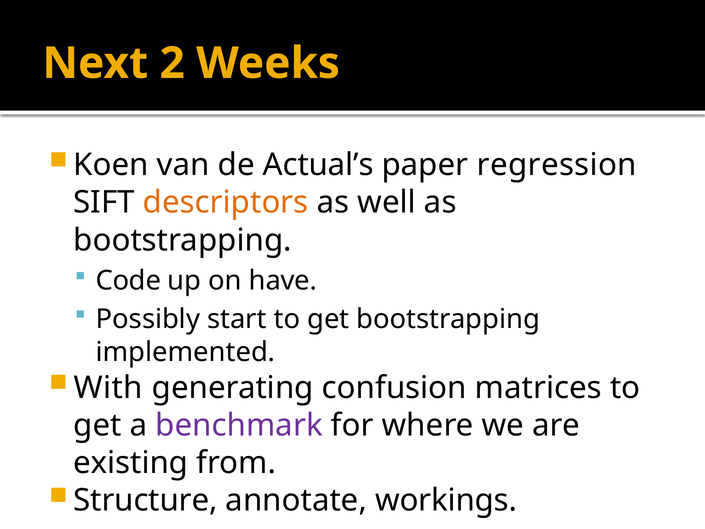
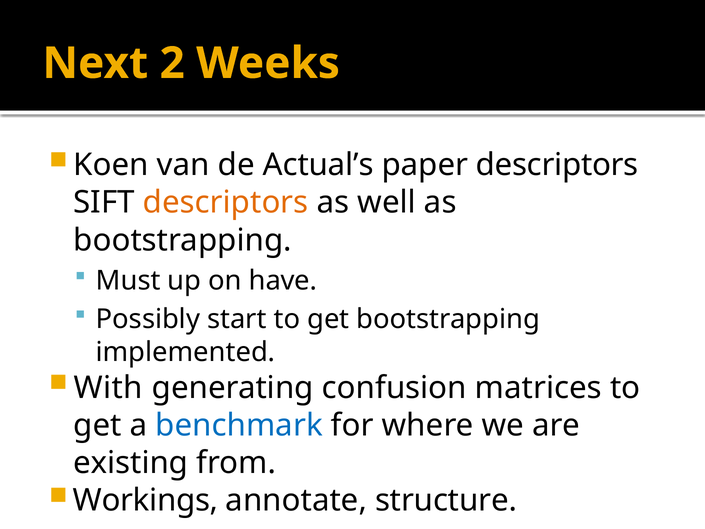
paper regression: regression -> descriptors
Code: Code -> Must
benchmark colour: purple -> blue
Structure: Structure -> Workings
workings: workings -> structure
